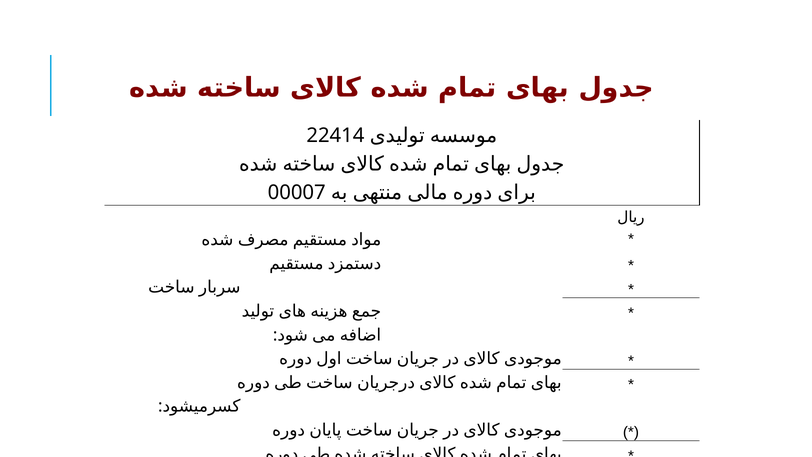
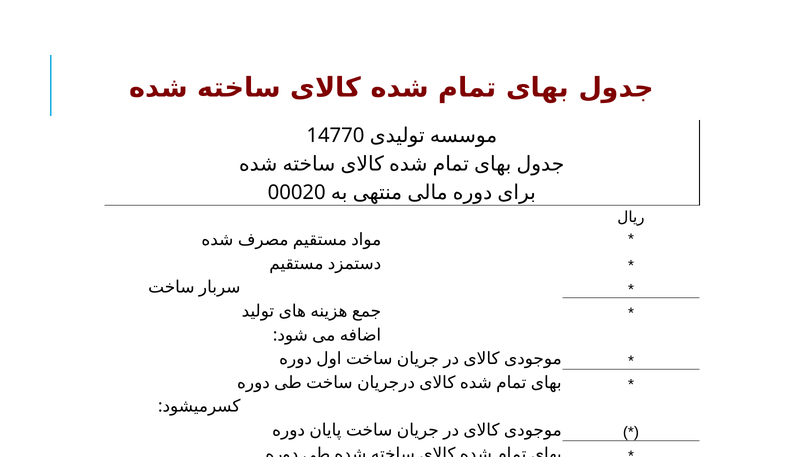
22414: 22414 -> 14770
00007: 00007 -> 00020
